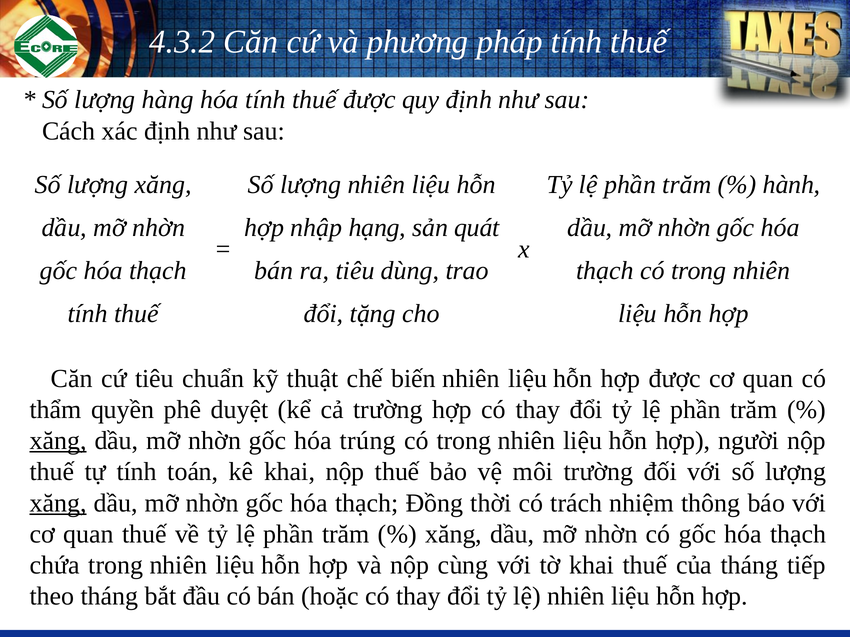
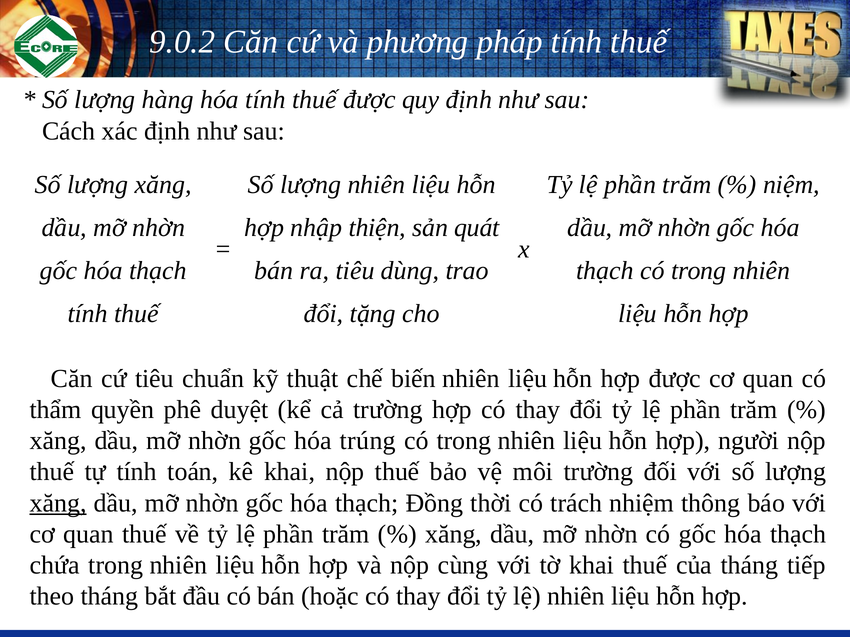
4.3.2: 4.3.2 -> 9.0.2
hành: hành -> niệm
hạng: hạng -> thiện
xăng at (58, 441) underline: present -> none
